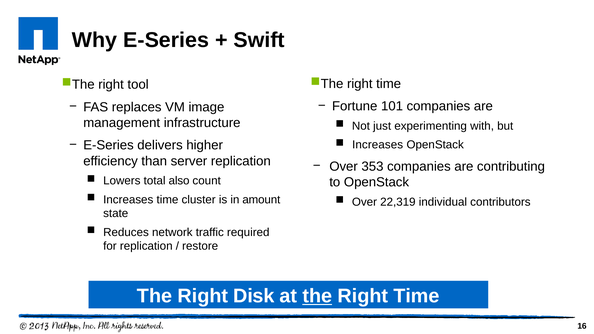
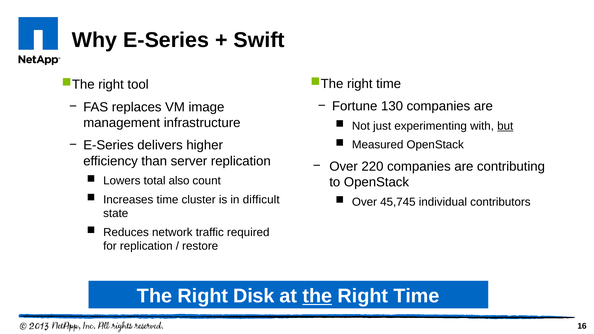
101: 101 -> 130
but underline: none -> present
Increases at (378, 145): Increases -> Measured
353: 353 -> 220
amount: amount -> difficult
22,319: 22,319 -> 45,745
